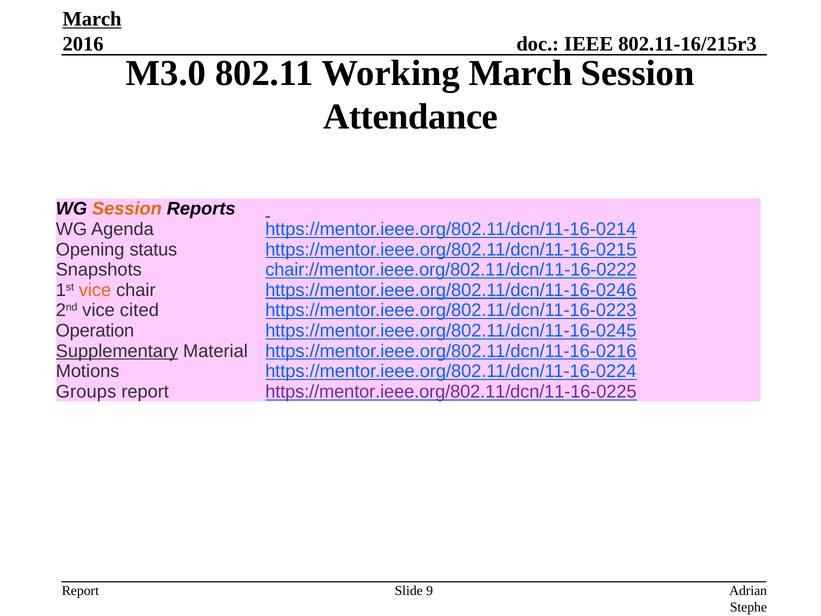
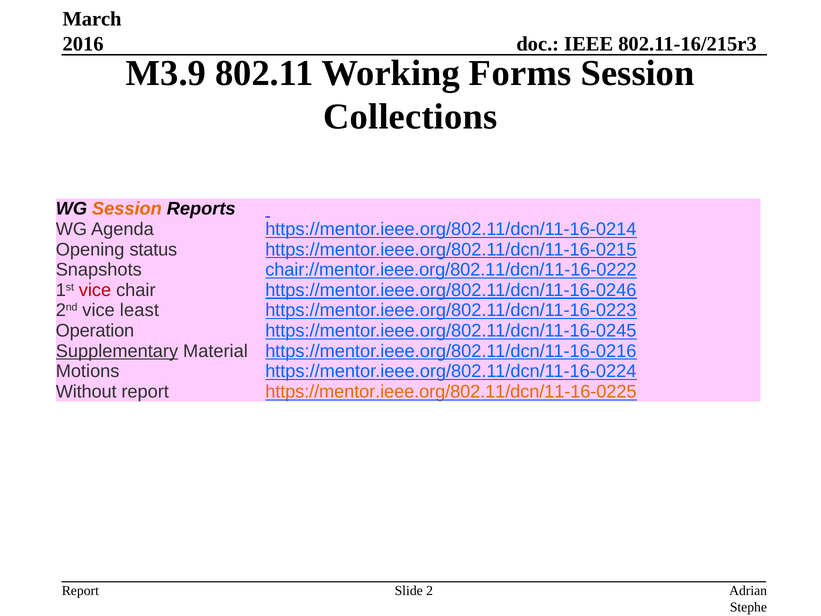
March at (92, 19) underline: present -> none
M3.0: M3.0 -> M3.9
Working March: March -> Forms
Attendance: Attendance -> Collections
vice at (95, 290) colour: orange -> red
cited: cited -> least
Groups: Groups -> Without
https://mentor.ieee.org/802.11/dcn/11-16-0225 colour: purple -> orange
9: 9 -> 2
